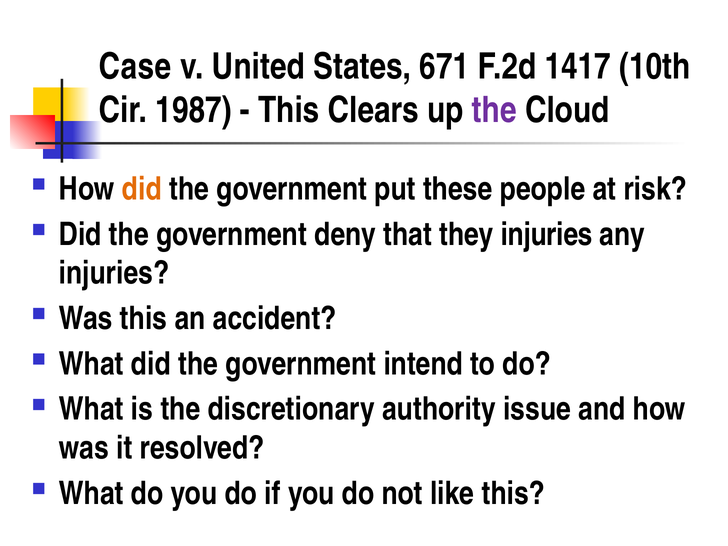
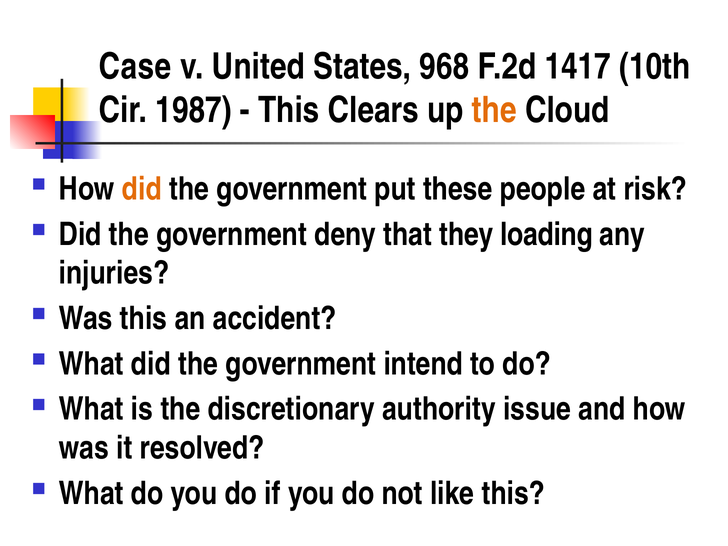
671: 671 -> 968
the at (494, 110) colour: purple -> orange
they injuries: injuries -> loading
